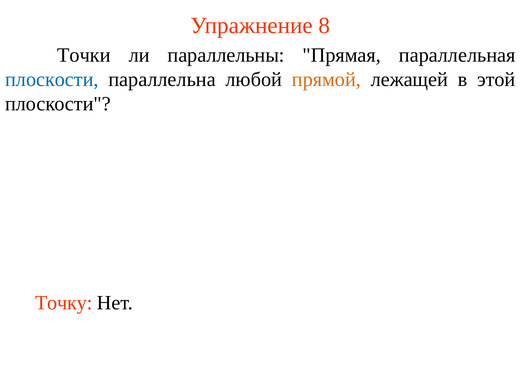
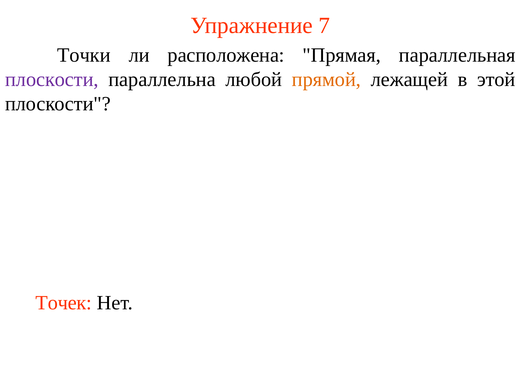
8: 8 -> 7
параллельны: параллельны -> расположена
плоскости at (52, 80) colour: blue -> purple
Точку: Точку -> Точек
